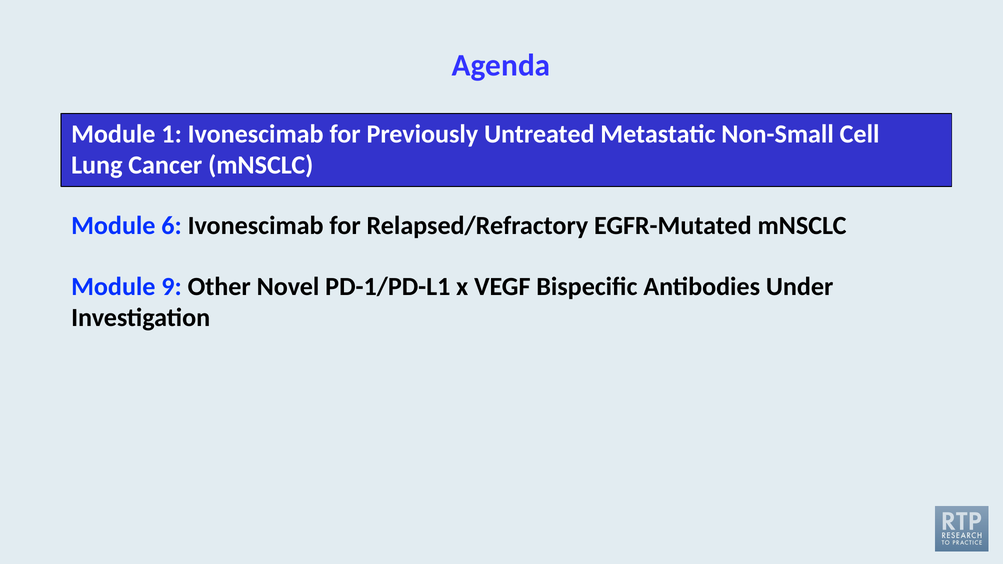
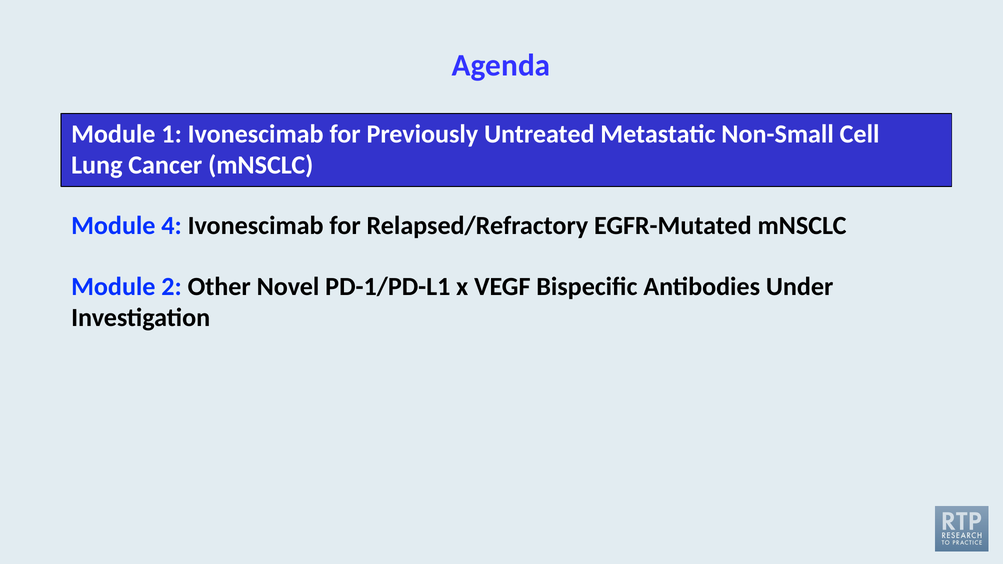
6: 6 -> 4
9: 9 -> 2
